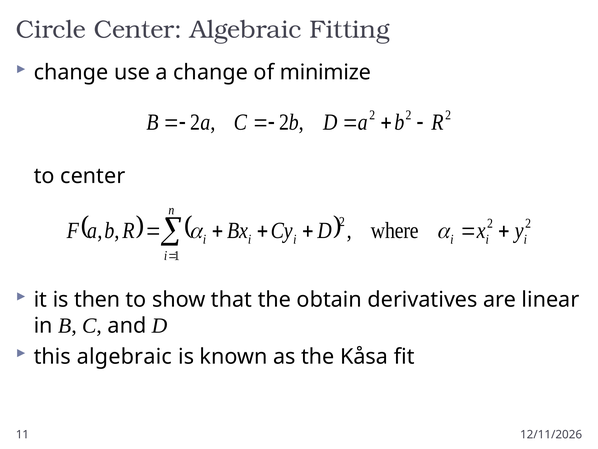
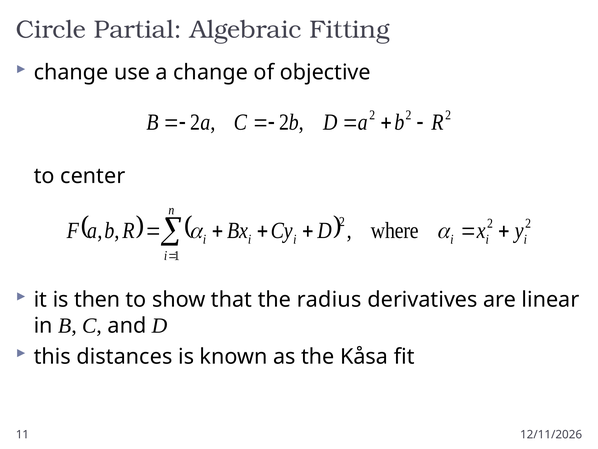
Circle Center: Center -> Partial
minimize: minimize -> objective
obtain: obtain -> radius
this algebraic: algebraic -> distances
